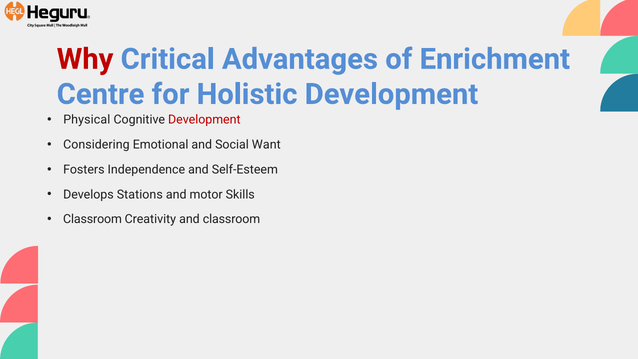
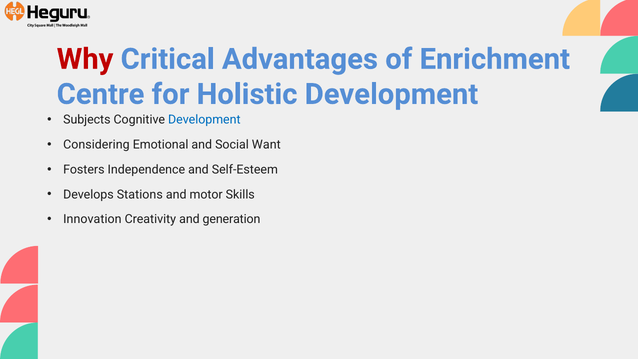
Physical: Physical -> Subjects
Development at (204, 120) colour: red -> blue
Classroom at (92, 219): Classroom -> Innovation
and classroom: classroom -> generation
